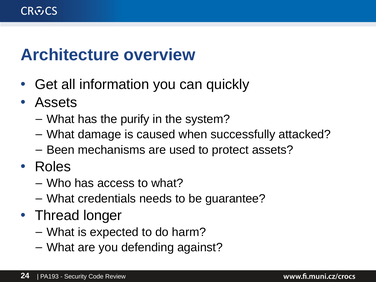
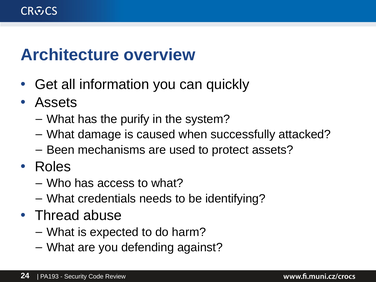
guarantee: guarantee -> identifying
longer: longer -> abuse
